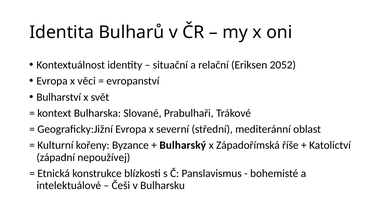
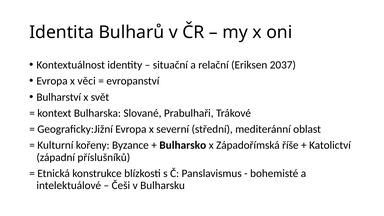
2052: 2052 -> 2037
Bulharský: Bulharský -> Bulharsko
nepoužívej: nepoužívej -> příslušníků
